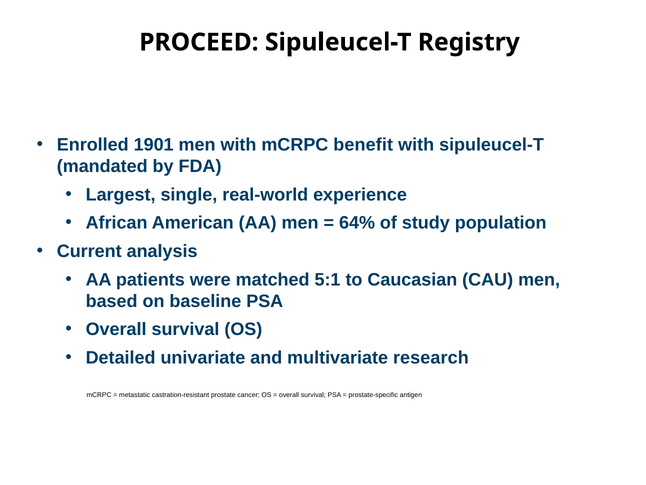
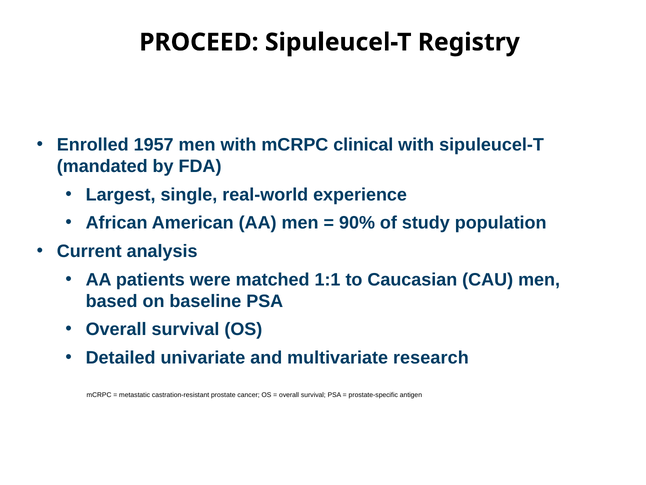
1901: 1901 -> 1957
benefit: benefit -> clinical
64%: 64% -> 90%
5:1: 5:1 -> 1:1
